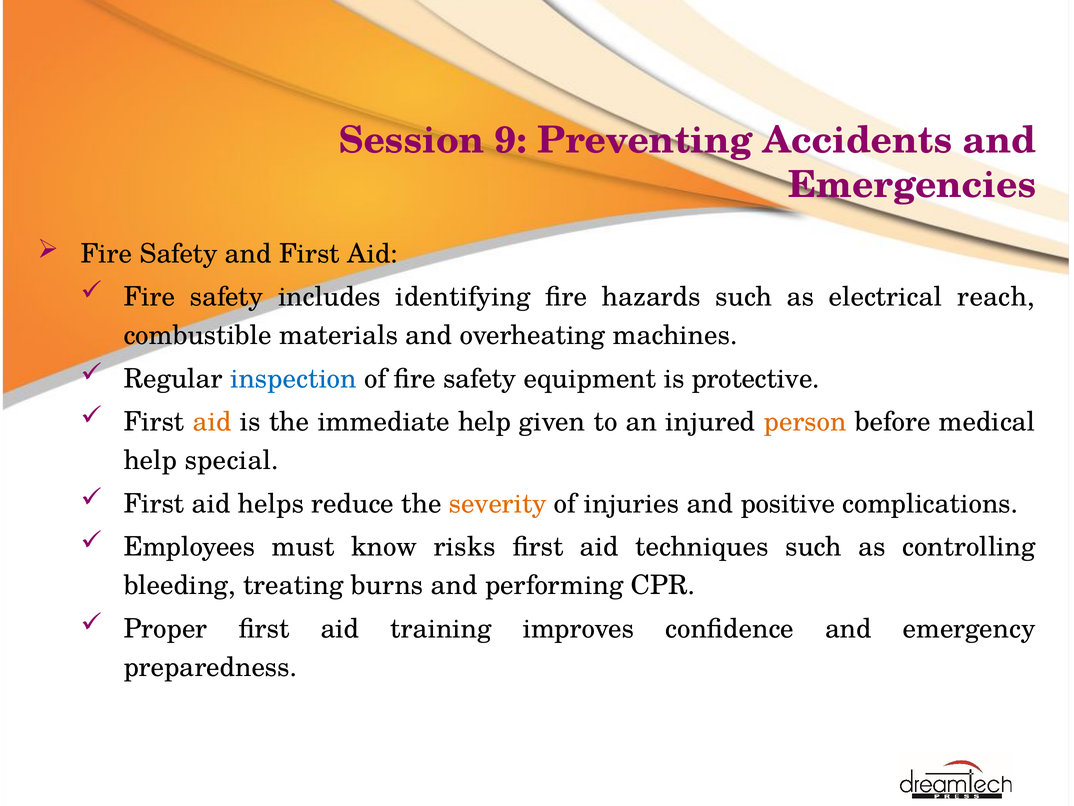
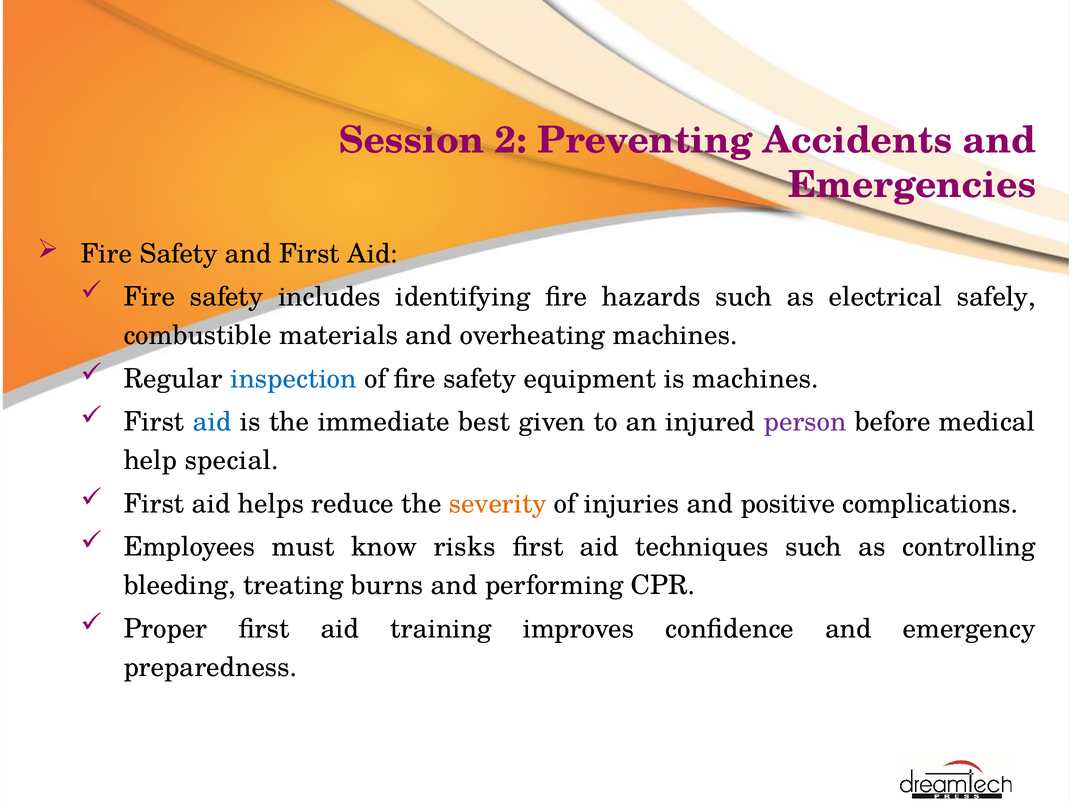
9: 9 -> 2
reach: reach -> safely
is protective: protective -> machines
aid at (212, 422) colour: orange -> blue
immediate help: help -> best
person colour: orange -> purple
